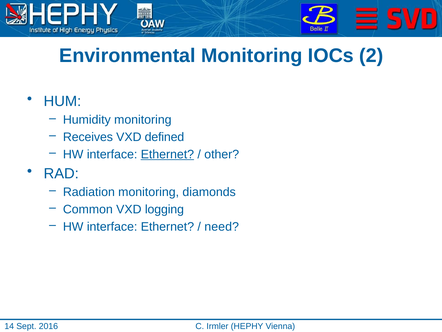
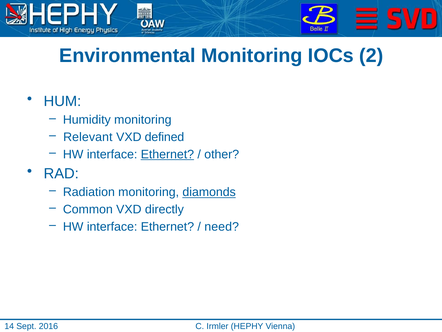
Receives: Receives -> Relevant
diamonds underline: none -> present
logging: logging -> directly
